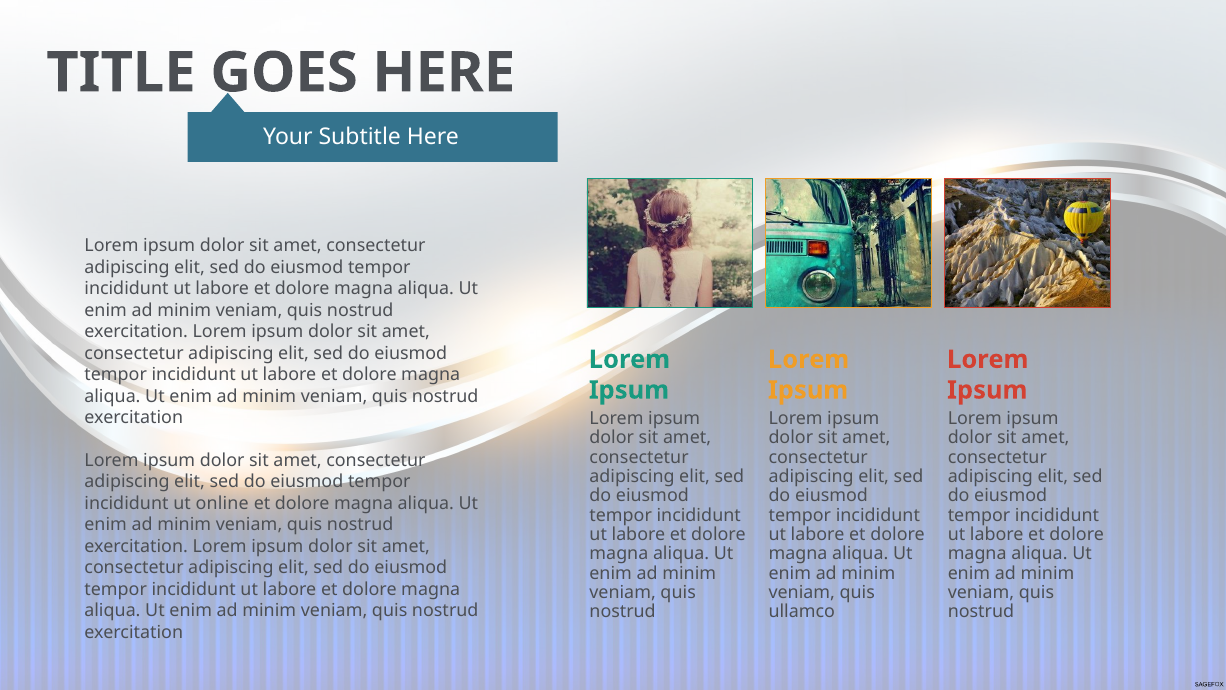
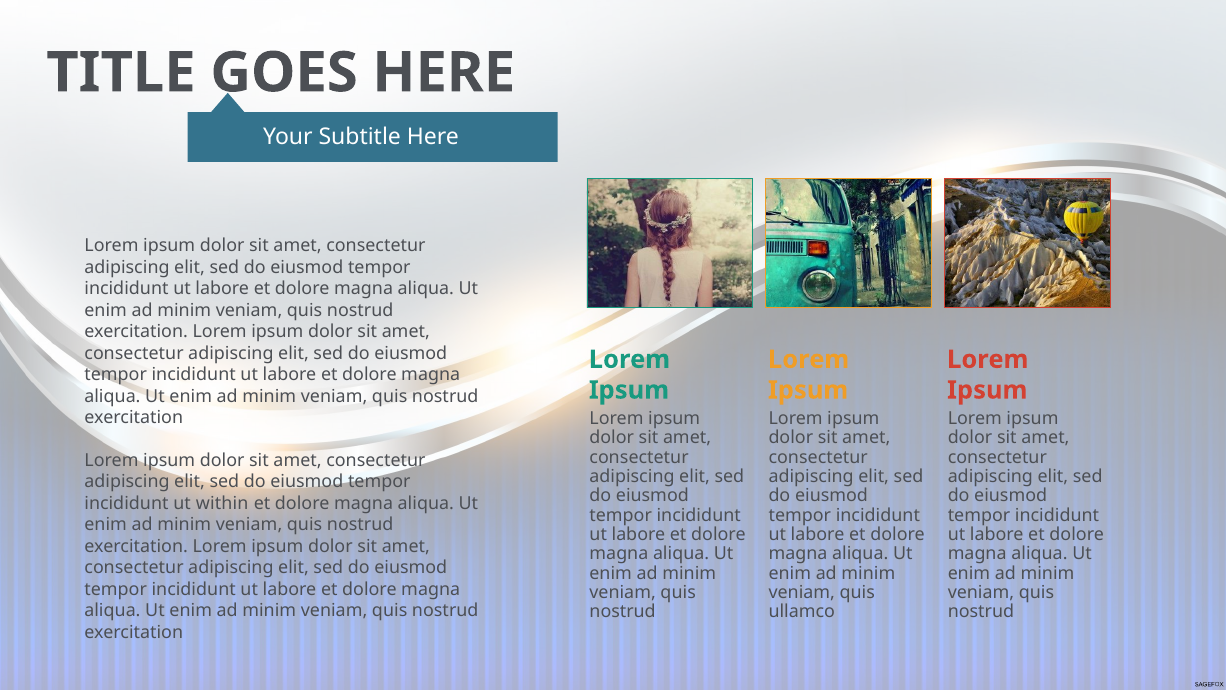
online: online -> within
